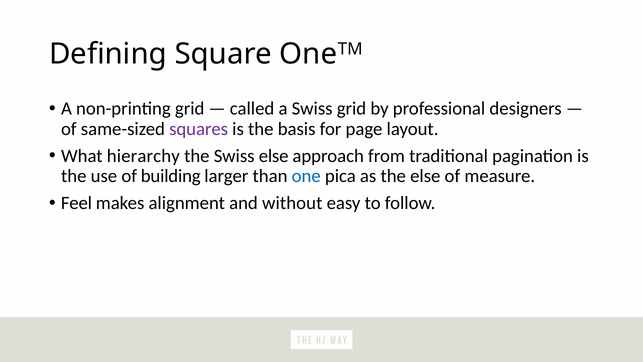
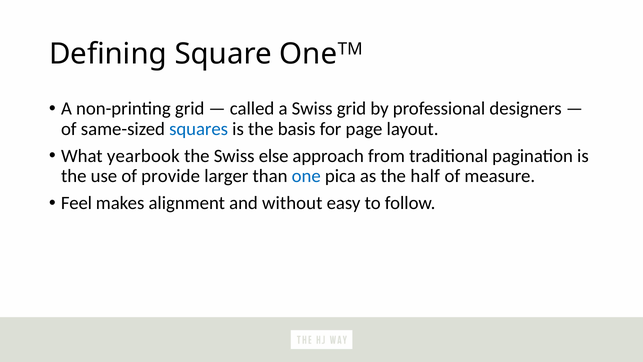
squares colour: purple -> blue
hierarchy: hierarchy -> yearbook
building: building -> provide
the else: else -> half
